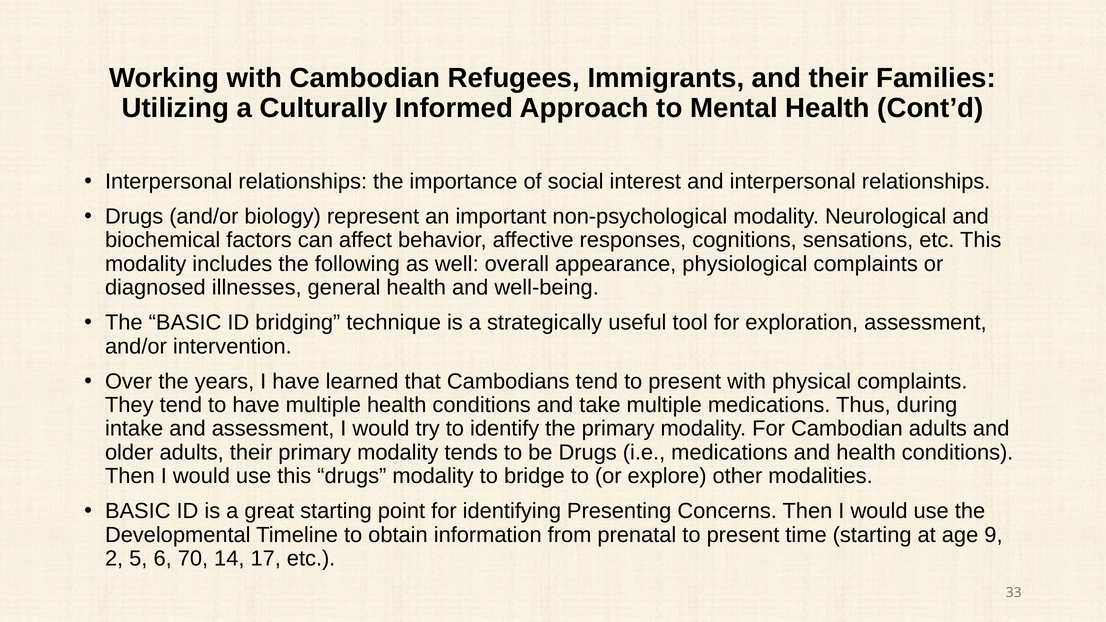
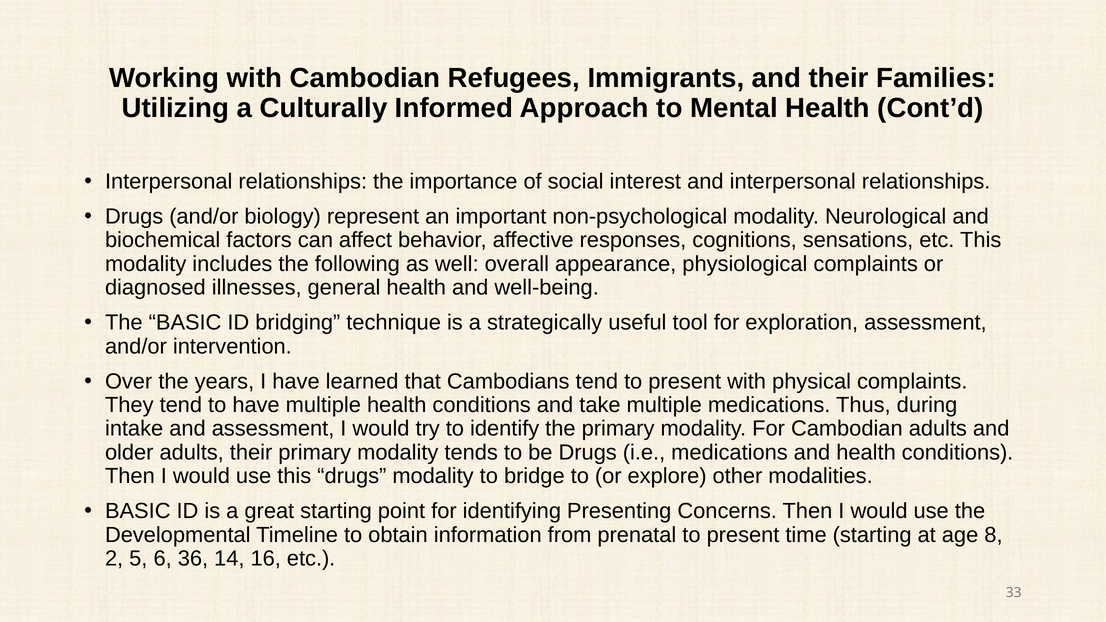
9: 9 -> 8
70: 70 -> 36
17: 17 -> 16
